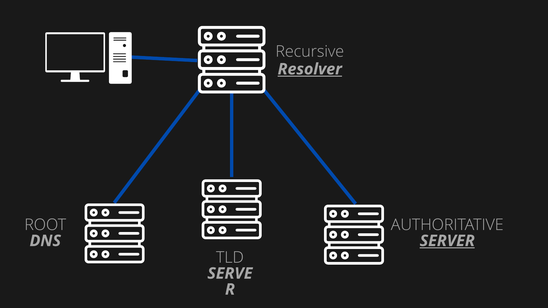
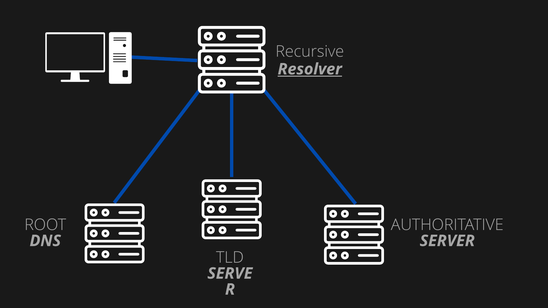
SERVER underline: present -> none
